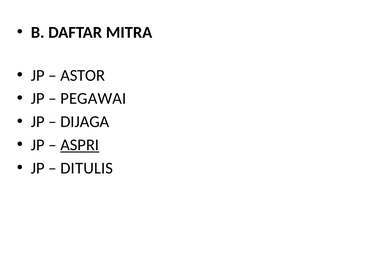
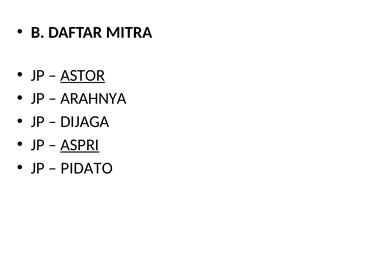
ASTOR underline: none -> present
PEGAWAI: PEGAWAI -> ARAHNYA
DITULIS: DITULIS -> PIDATO
